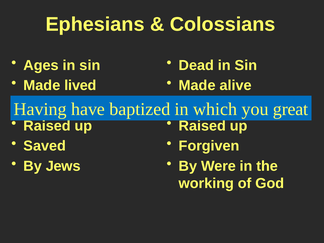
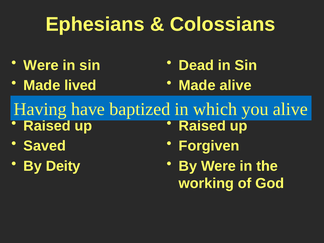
Ages at (41, 65): Ages -> Were
you great: great -> alive
Jews: Jews -> Deity
